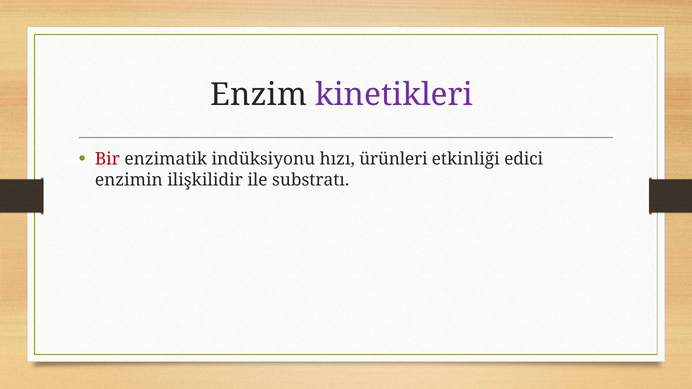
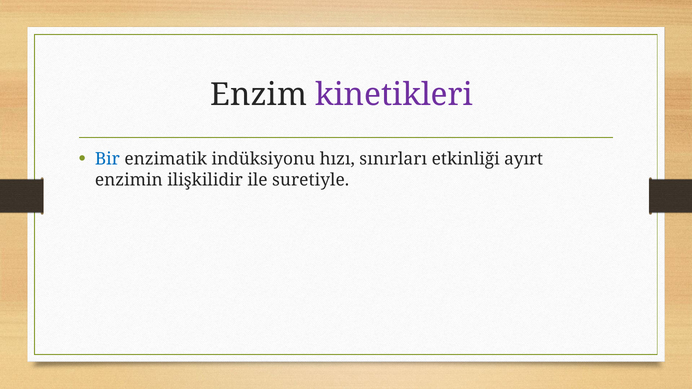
Bir colour: red -> blue
ürünleri: ürünleri -> sınırları
edici: edici -> ayırt
substratı: substratı -> suretiyle
